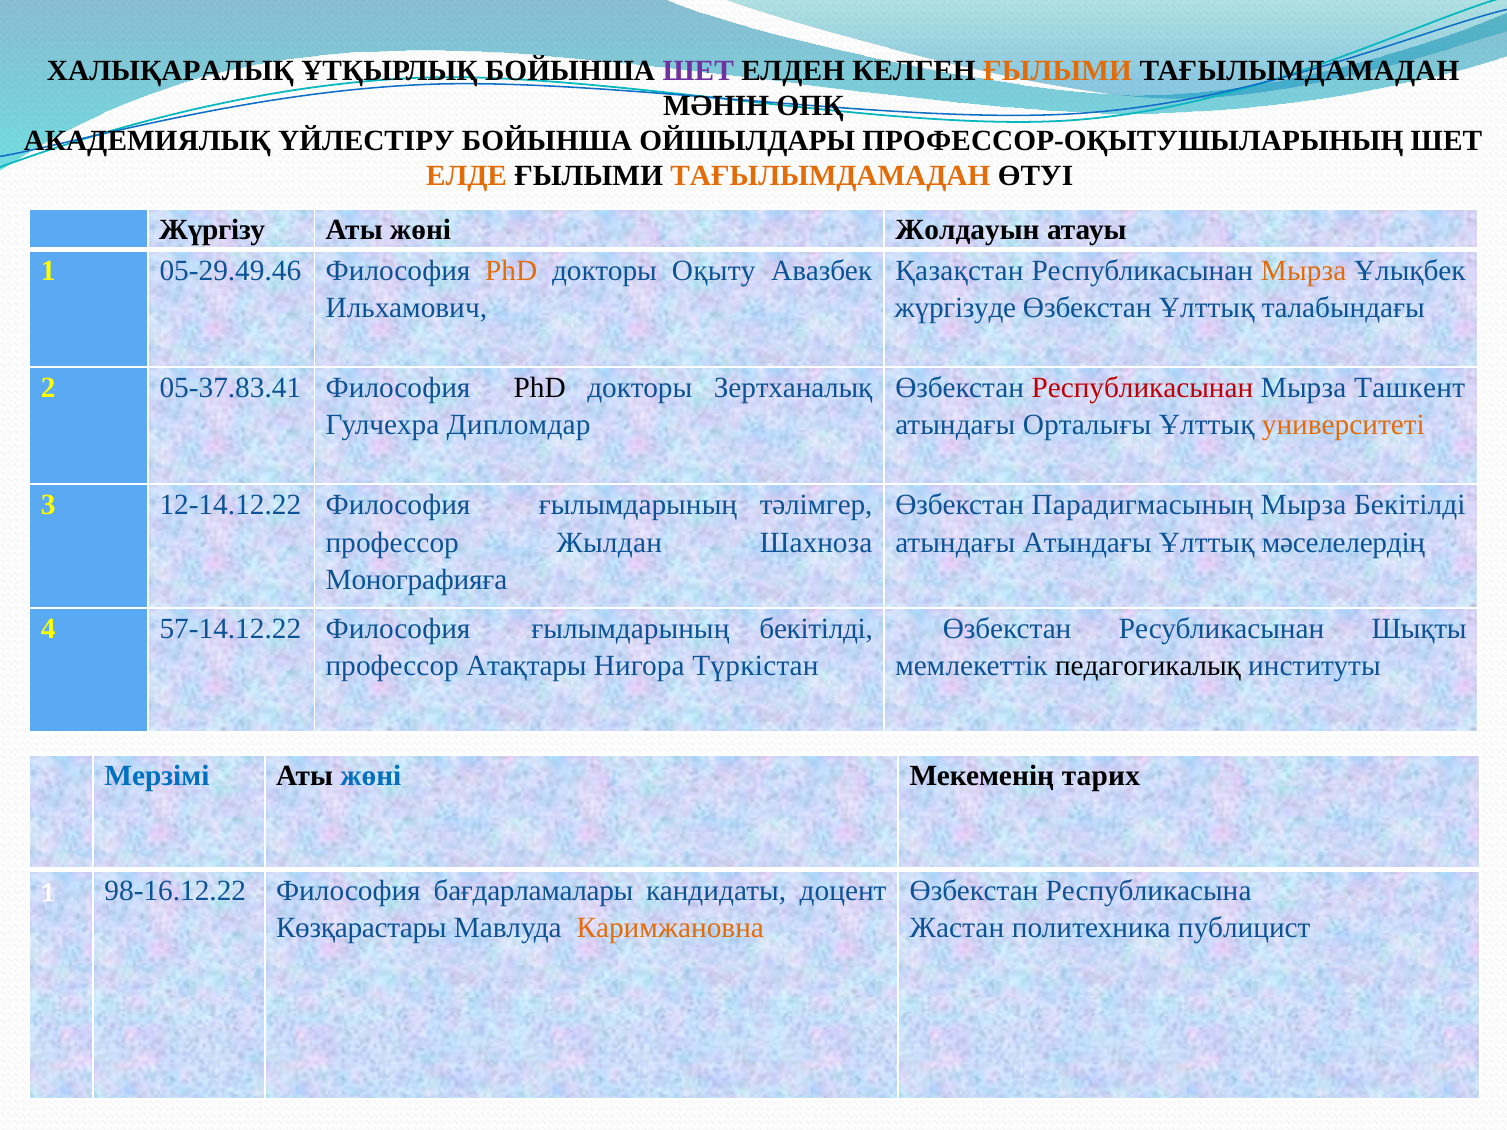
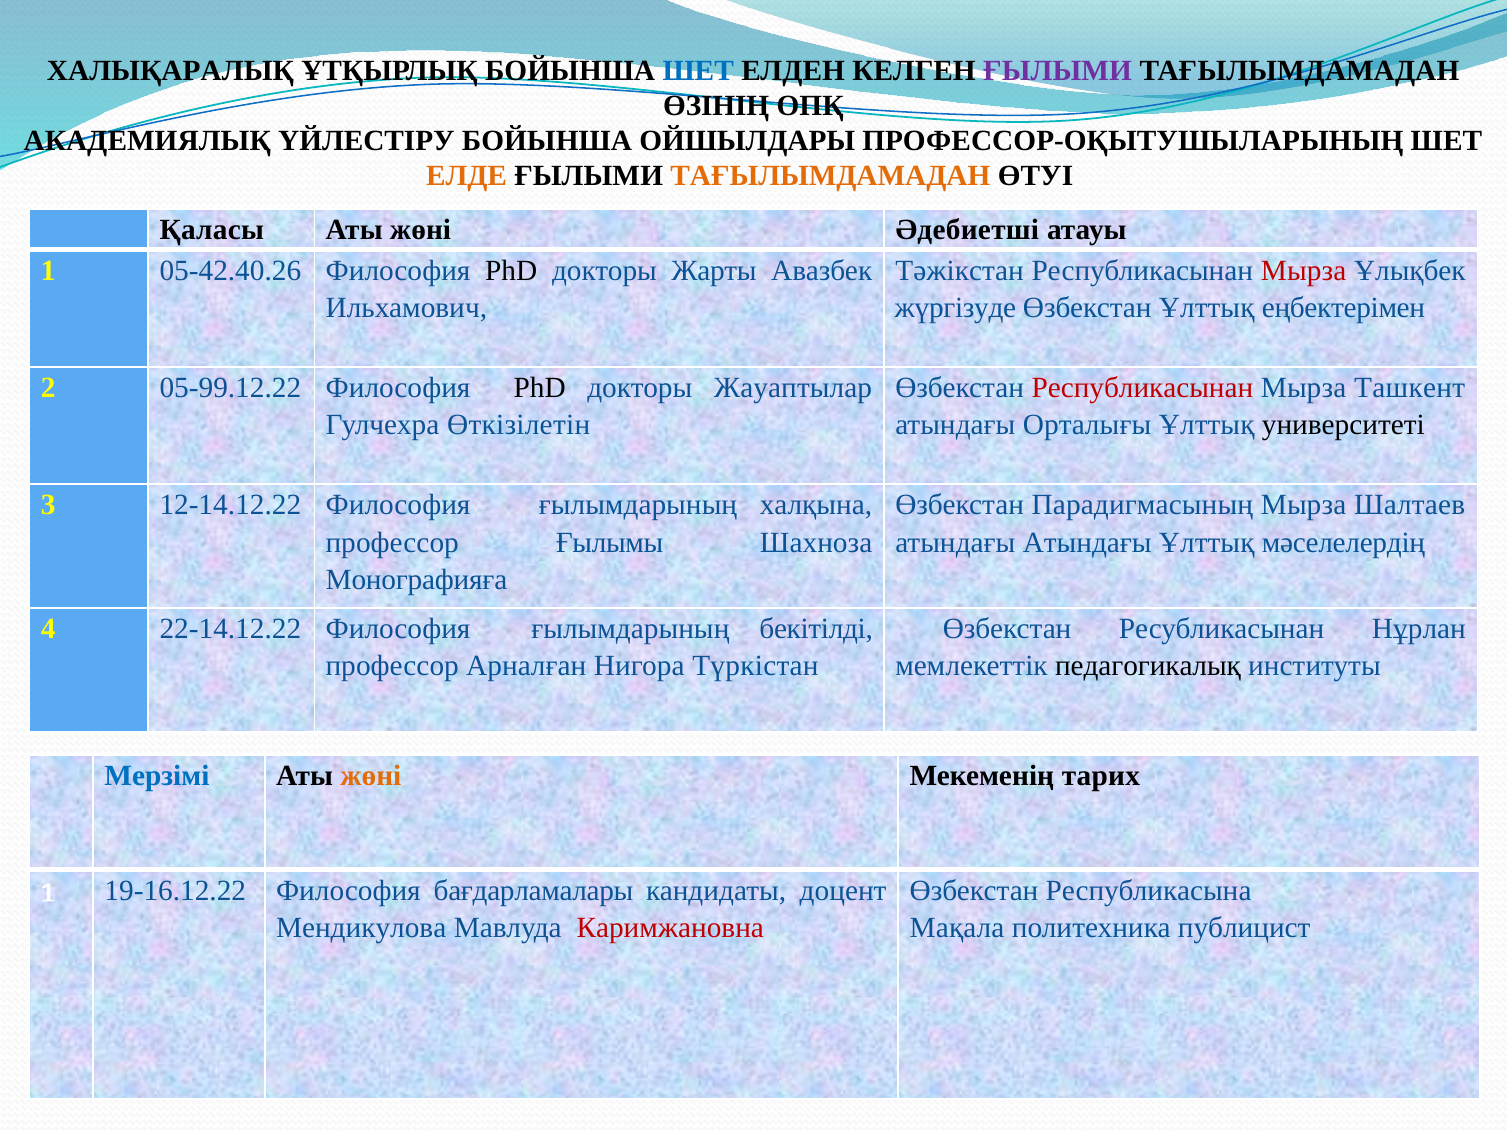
ШЕТ at (698, 71) colour: purple -> blue
ҒЫЛЫМИ at (1057, 71) colour: orange -> purple
МӘНІН: МӘНІН -> ӨЗІНІҢ
Жүргізу: Жүргізу -> Қаласы
Жолдауын: Жолдауын -> Әдебиетші
05-29.49.46: 05-29.49.46 -> 05-42.40.26
PhD at (511, 271) colour: orange -> black
Оқыту: Оқыту -> Жарты
Қазақстан: Қазақстан -> Тәжікстан
Мырза at (1304, 271) colour: orange -> red
талабындағы: талабындағы -> еңбектерімен
05-37.83.41: 05-37.83.41 -> 05-99.12.22
Зертханалық: Зертханалық -> Жауаптылар
Дипломдар: Дипломдар -> Өткізілетін
университеті colour: orange -> black
тәлімгер: тәлімгер -> халқына
Мырза Бекітілді: Бекітілді -> Шалтаев
Жылдан: Жылдан -> Ғылымы
57-14.12.22: 57-14.12.22 -> 22-14.12.22
Шықты: Шықты -> Нұрлан
Атақтары: Атақтары -> Арналған
жөні at (371, 776) colour: blue -> orange
98-16.12.22: 98-16.12.22 -> 19-16.12.22
Көзқарастары: Көзқарастары -> Мендикулова
Каримжановна colour: orange -> red
Жастан: Жастан -> Мақала
